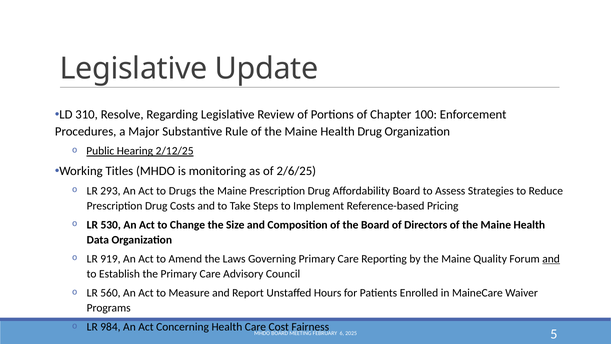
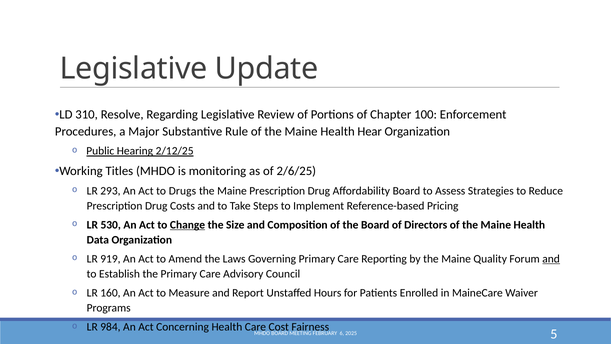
Health Drug: Drug -> Hear
Change underline: none -> present
560: 560 -> 160
